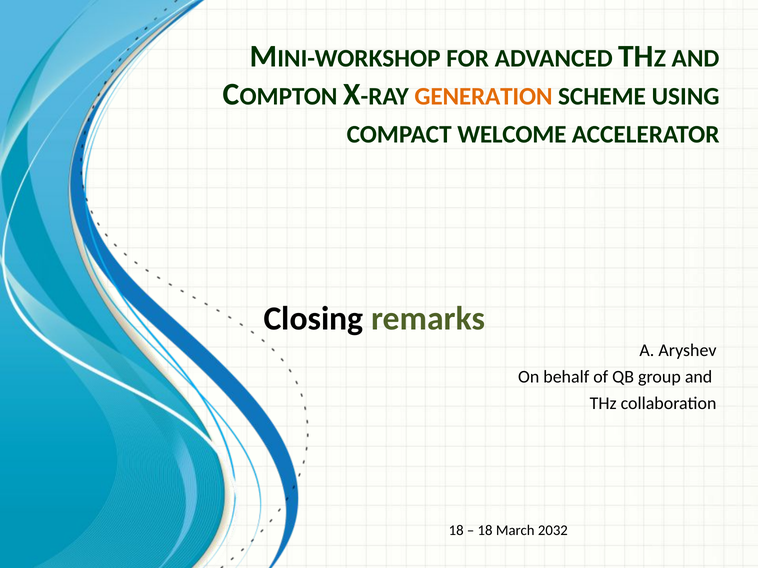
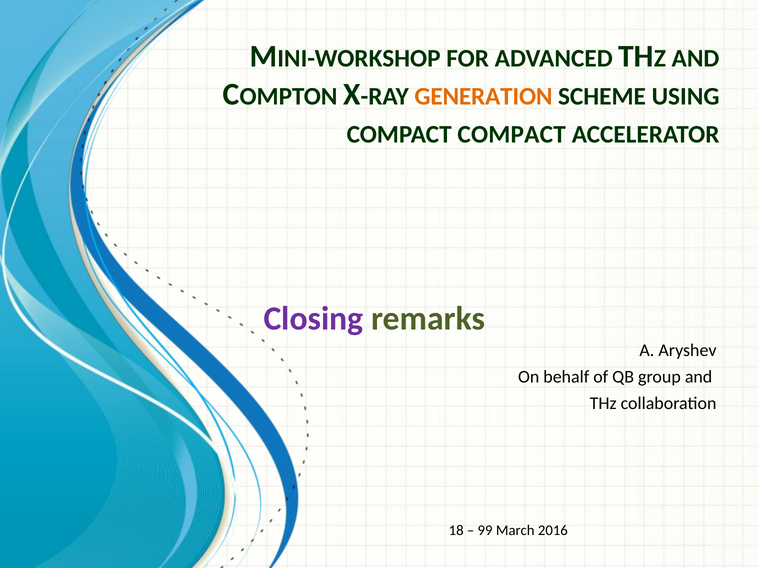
COMPACT WELCOME: WELCOME -> COMPACT
Closing colour: black -> purple
18 at (485, 531): 18 -> 99
2032: 2032 -> 2016
